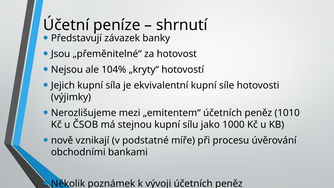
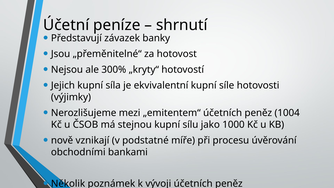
104%: 104% -> 300%
1010: 1010 -> 1004
